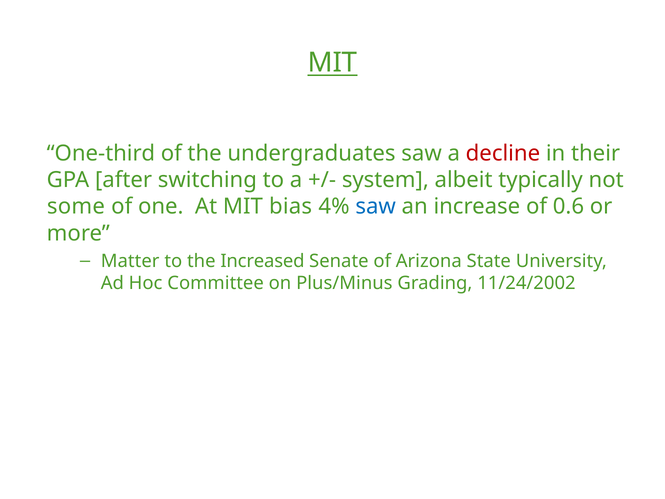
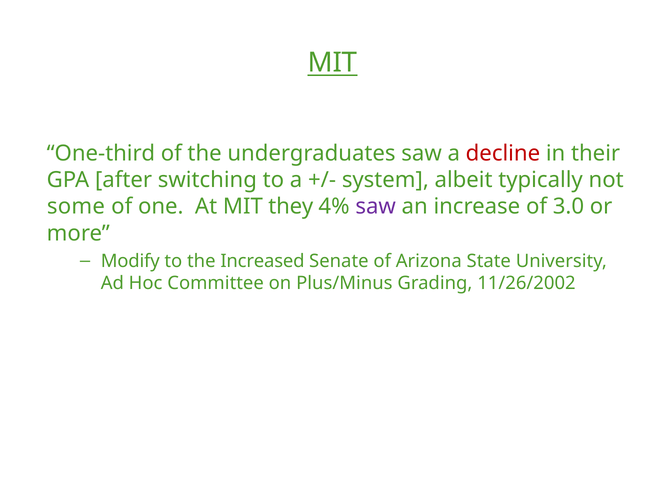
bias: bias -> they
saw at (376, 207) colour: blue -> purple
0.6: 0.6 -> 3.0
Matter: Matter -> Modify
11/24/2002: 11/24/2002 -> 11/26/2002
